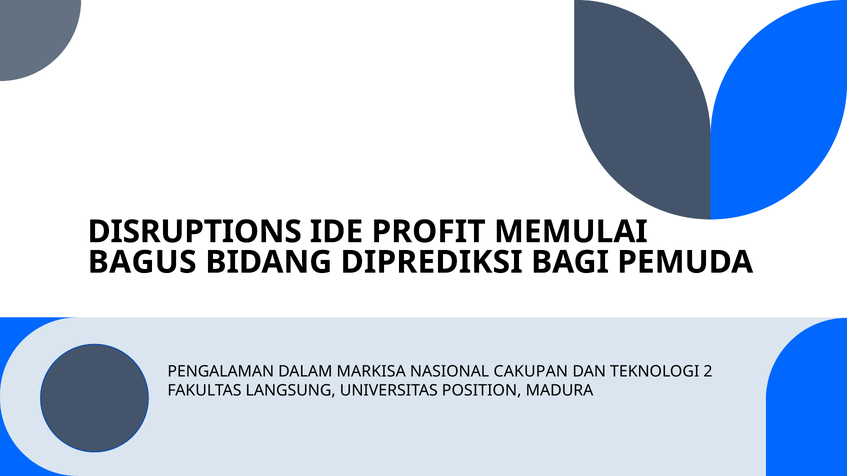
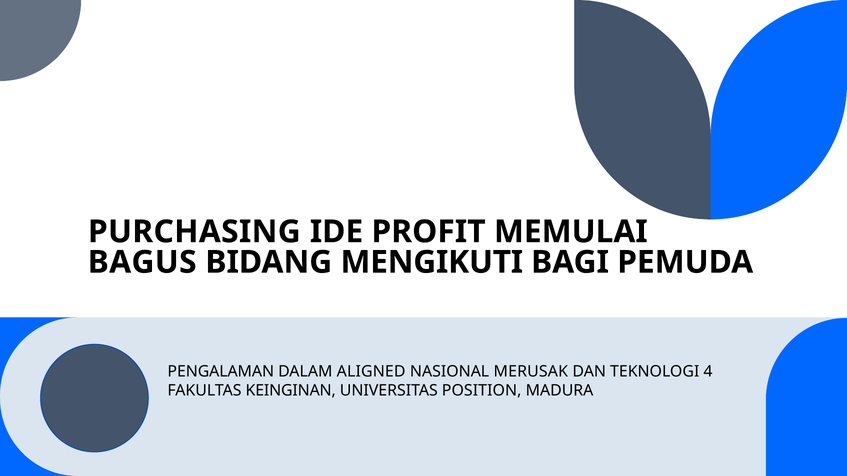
DISRUPTIONS: DISRUPTIONS -> PURCHASING
DIPREDIKSI: DIPREDIKSI -> MENGIKUTI
MARKISA: MARKISA -> ALIGNED
CAKUPAN: CAKUPAN -> MERUSAK
2: 2 -> 4
LANGSUNG: LANGSUNG -> KEINGINAN
